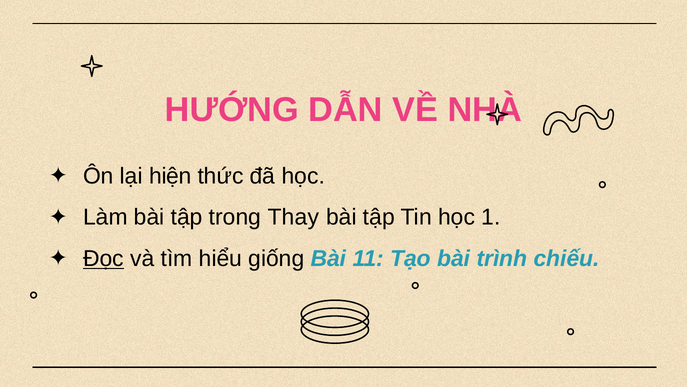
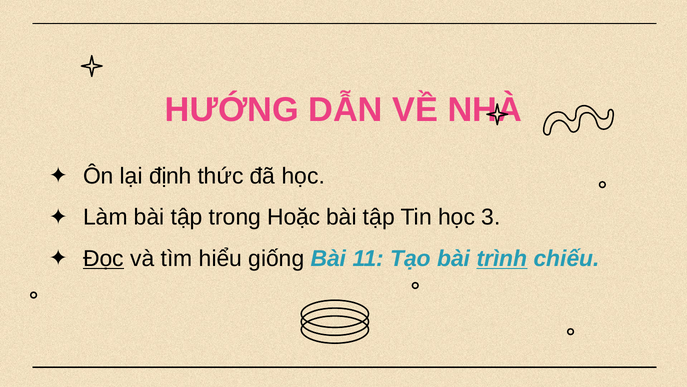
hiện: hiện -> định
Thay: Thay -> Hoặc
1: 1 -> 3
trình underline: none -> present
